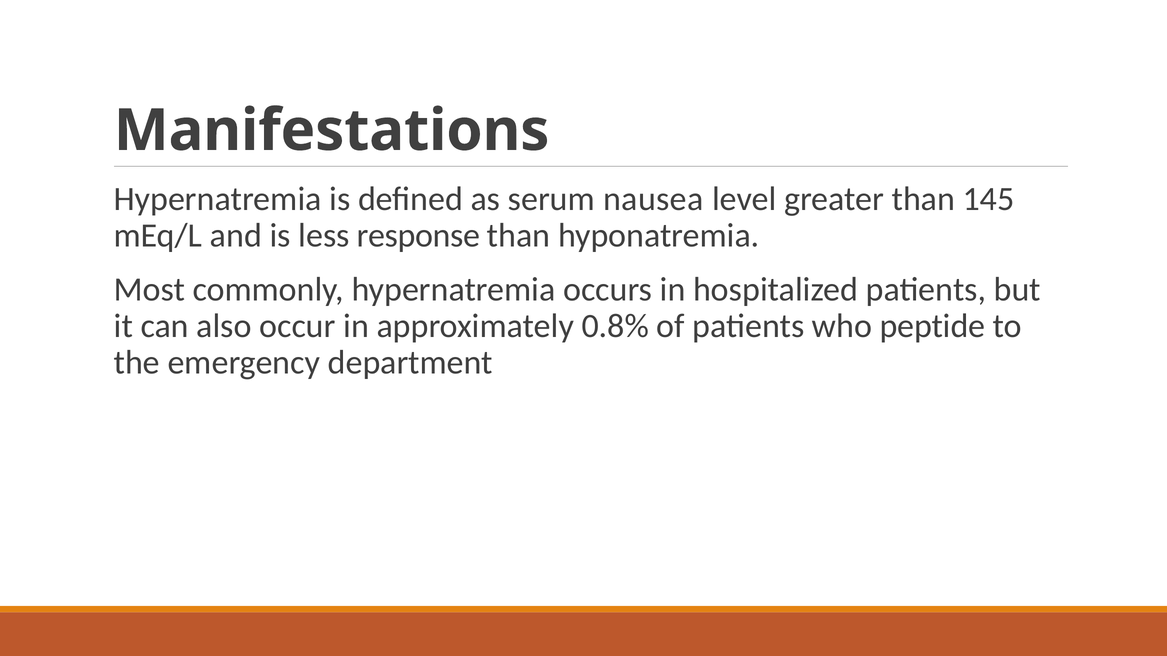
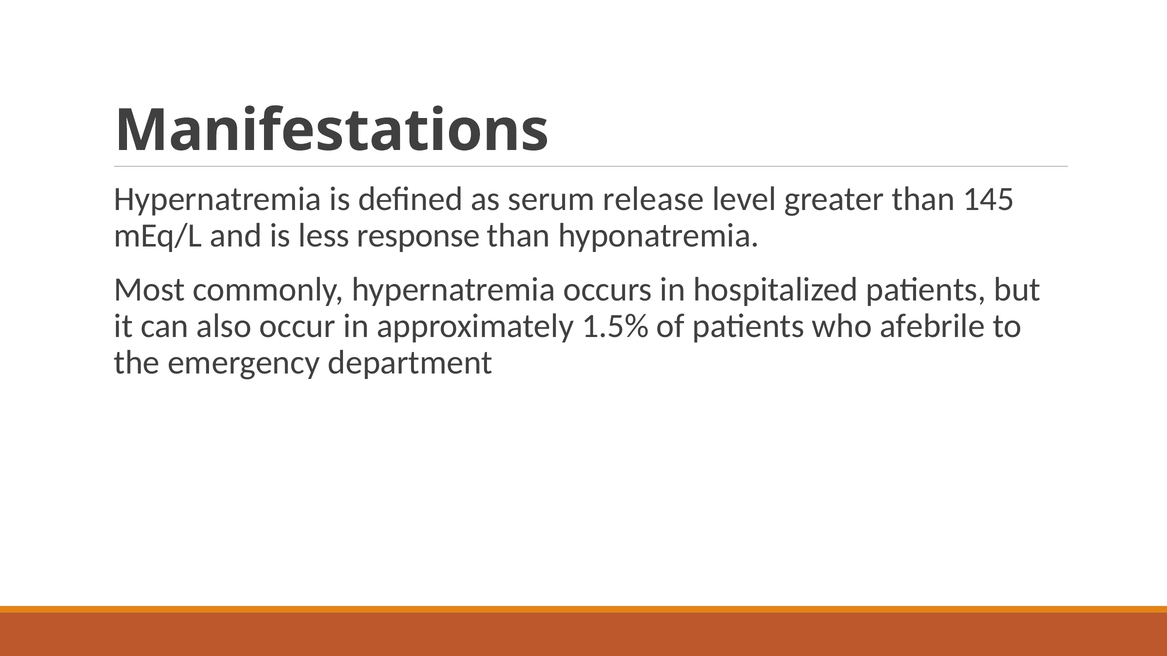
nausea: nausea -> release
0.8%: 0.8% -> 1.5%
peptide: peptide -> afebrile
